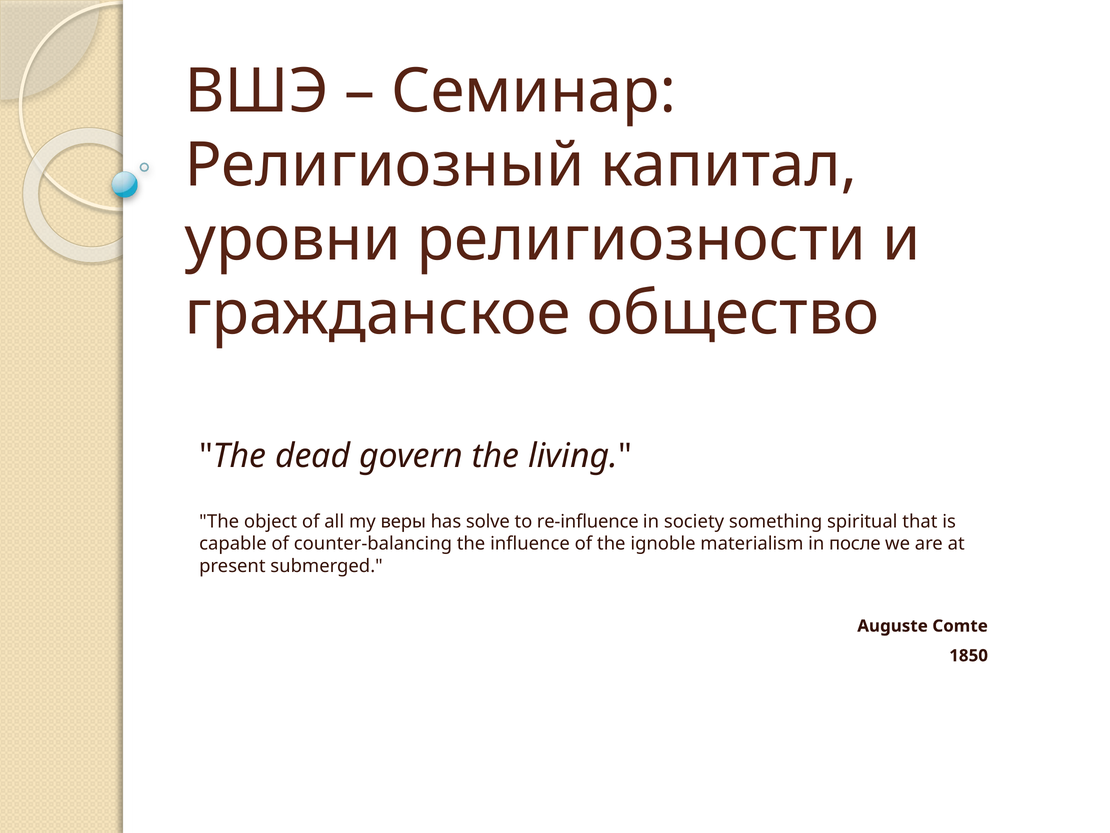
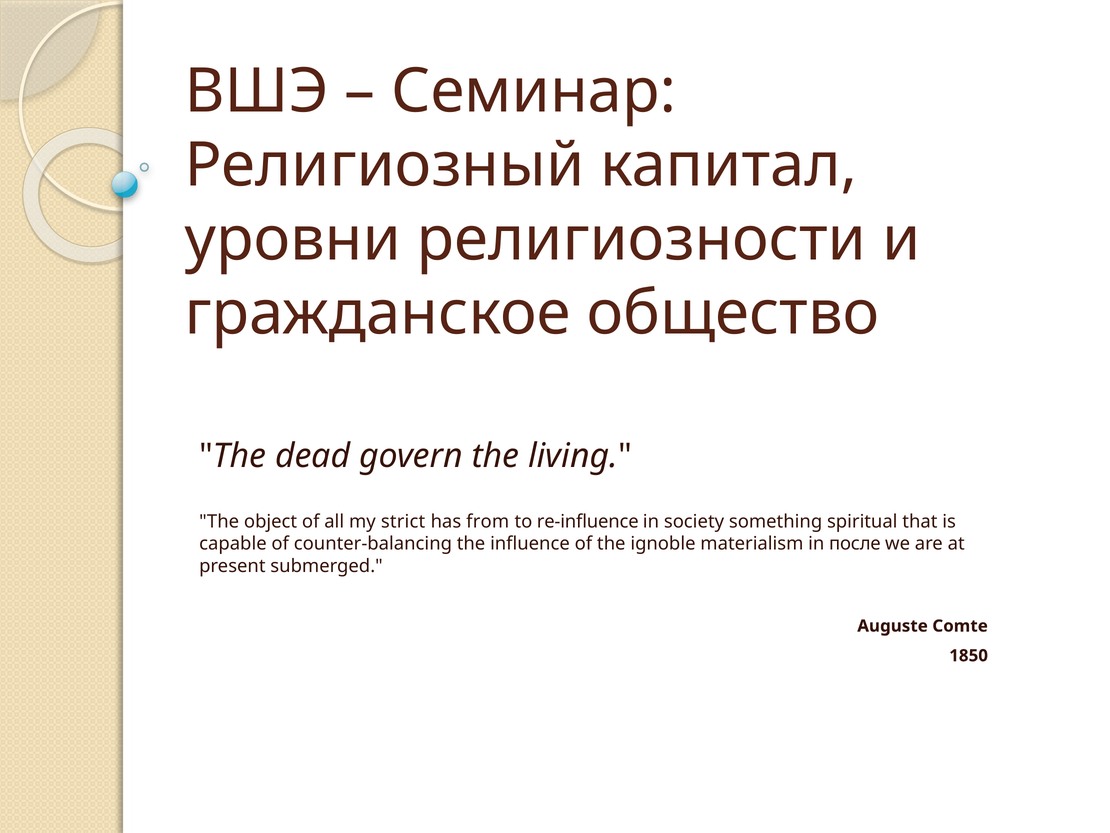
веры: веры -> strict
solve: solve -> from
